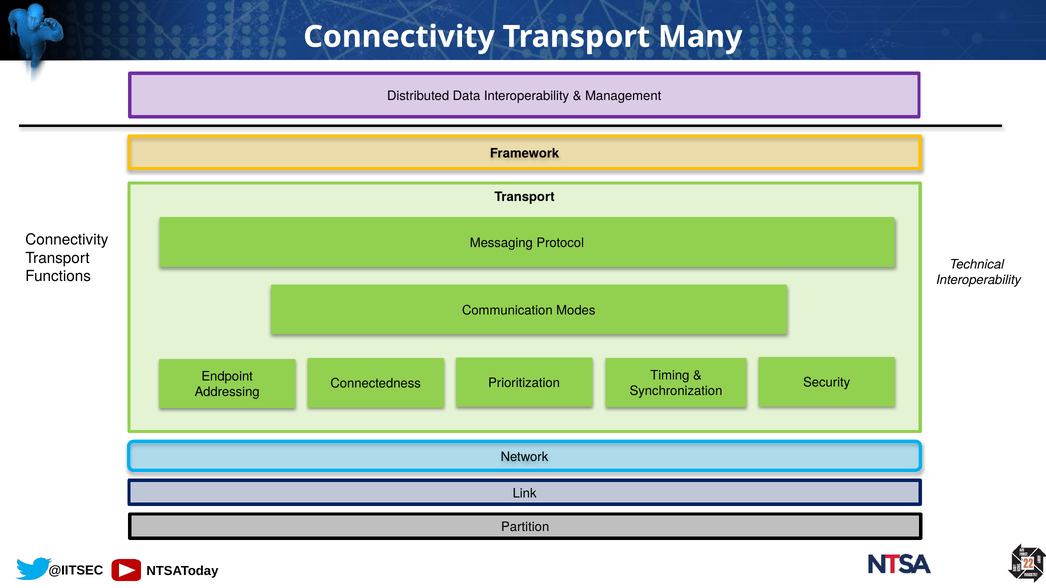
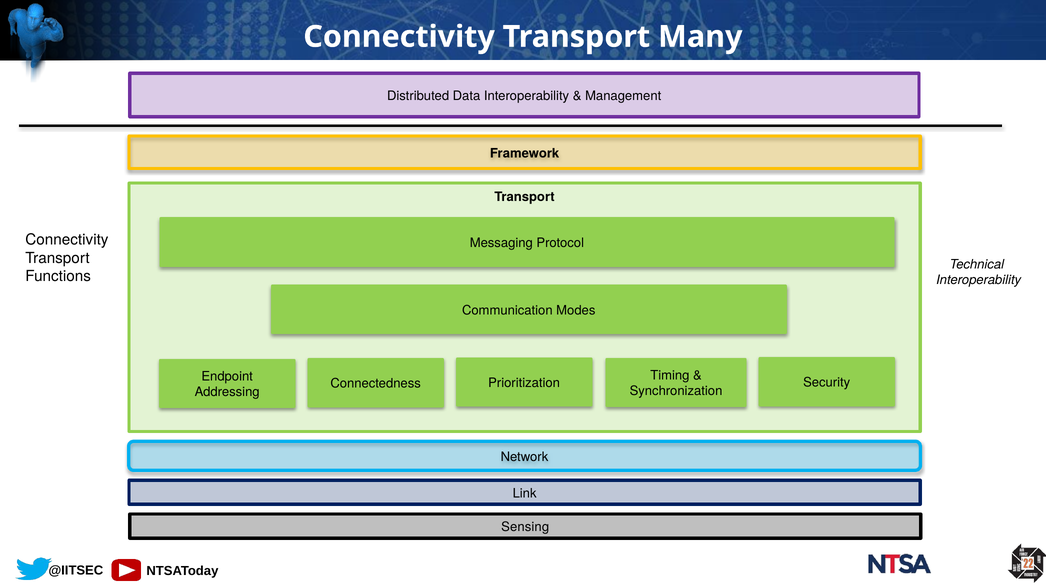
Partition: Partition -> Sensing
